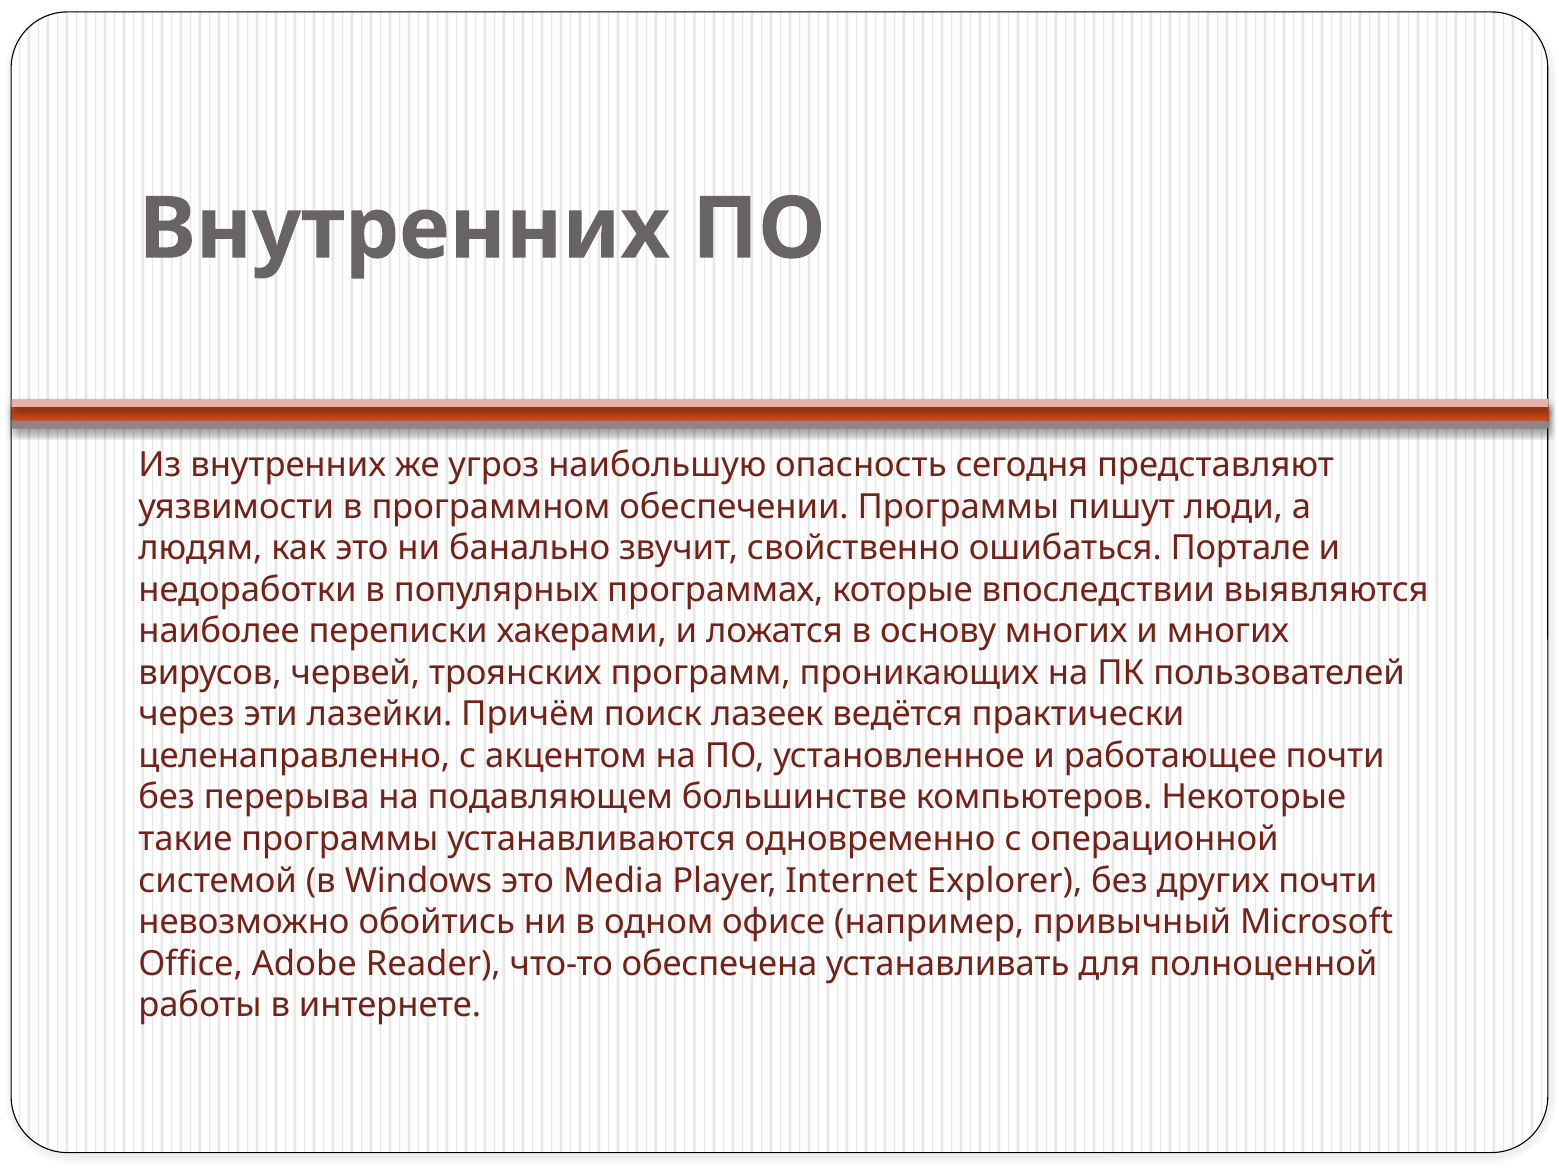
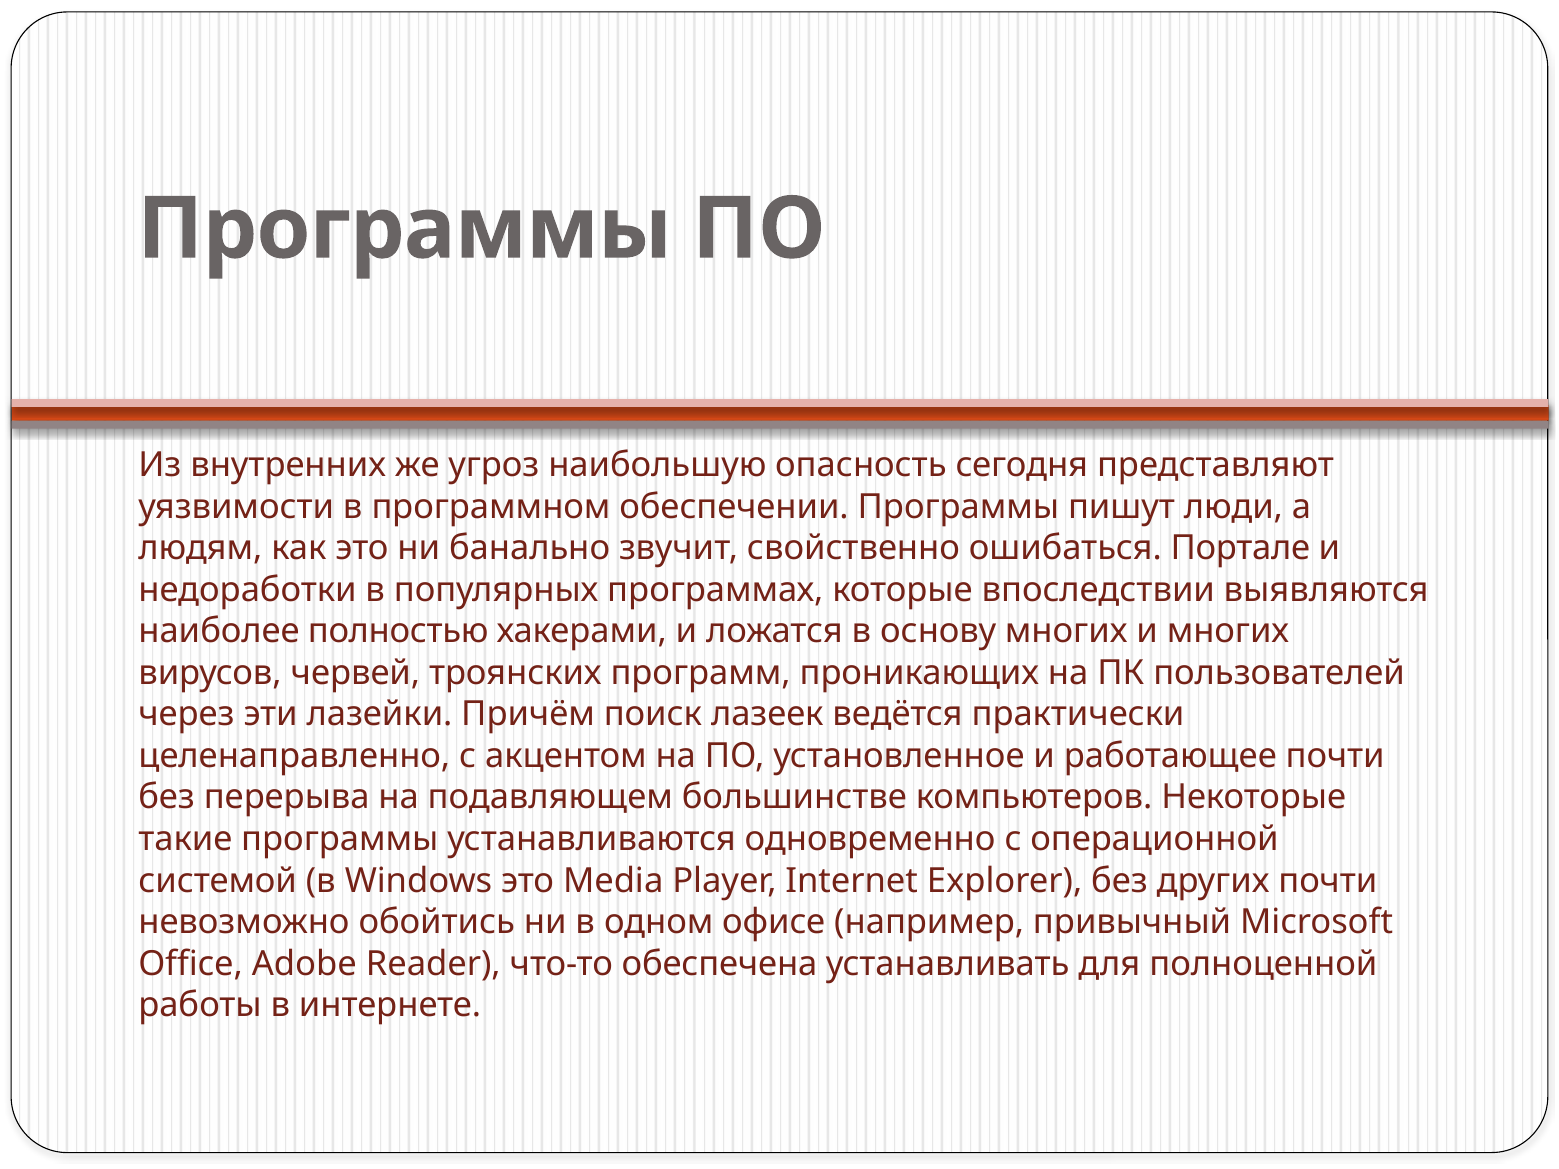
Внутренних at (404, 229): Внутренних -> Программы
переписки: переписки -> полностью
